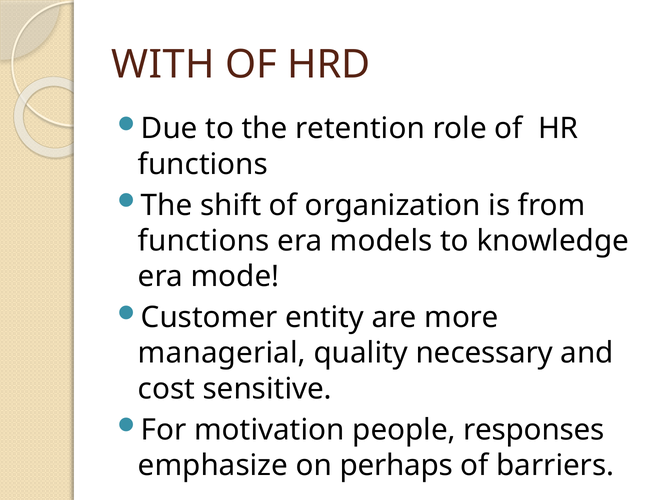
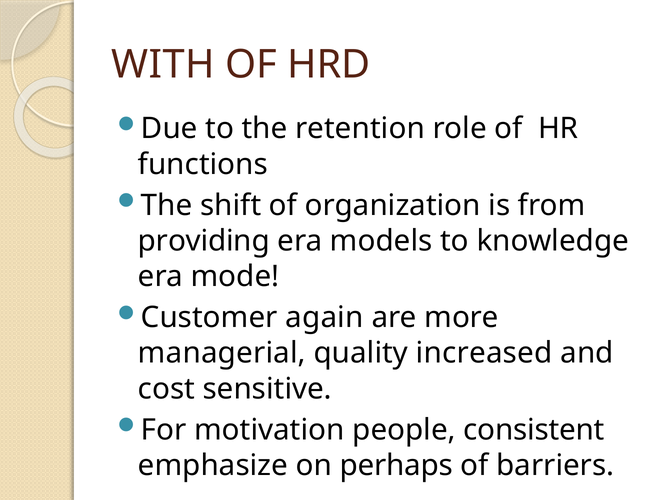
functions at (204, 241): functions -> providing
entity: entity -> again
necessary: necessary -> increased
responses: responses -> consistent
